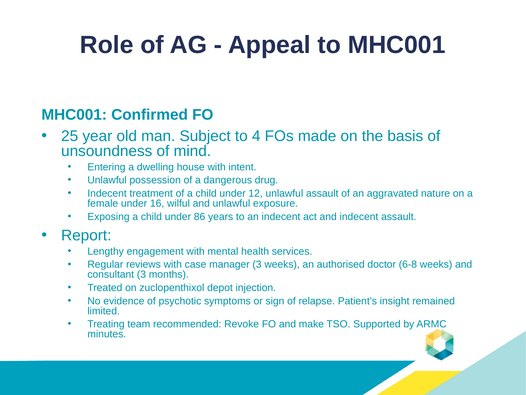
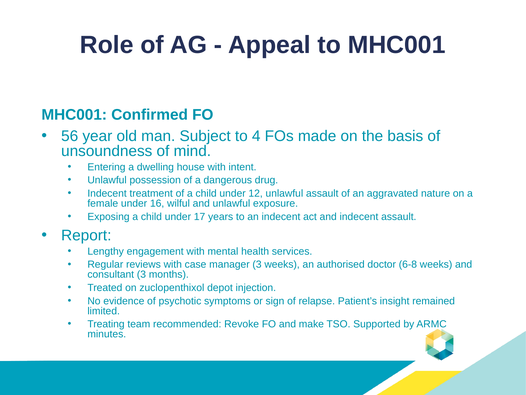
25: 25 -> 56
86: 86 -> 17
